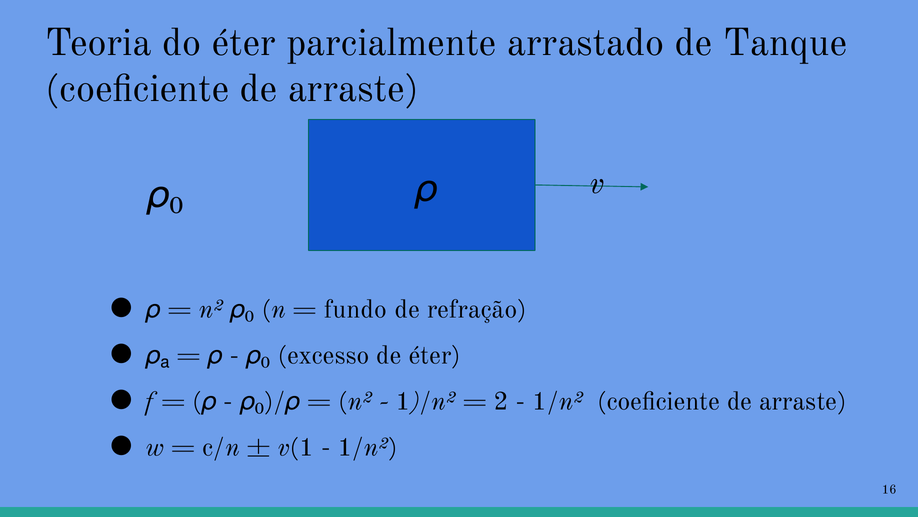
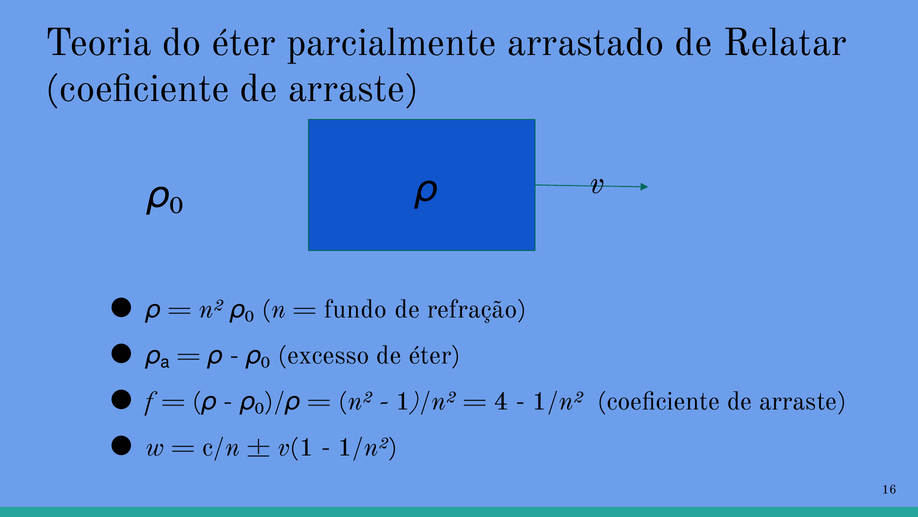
Tanque: Tanque -> Relatar
2: 2 -> 4
